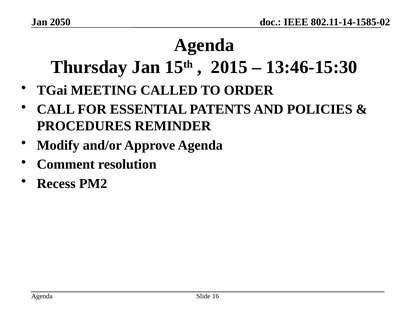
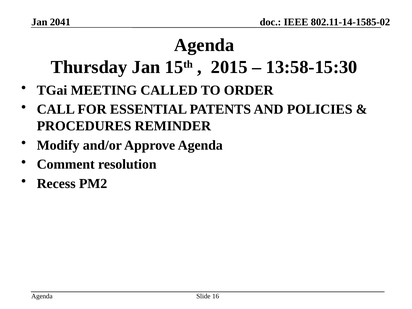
2050: 2050 -> 2041
13:46-15:30: 13:46-15:30 -> 13:58-15:30
